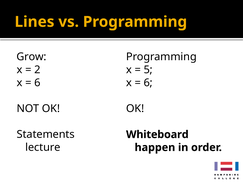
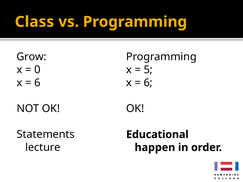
Lines: Lines -> Class
2: 2 -> 0
Whiteboard: Whiteboard -> Educational
